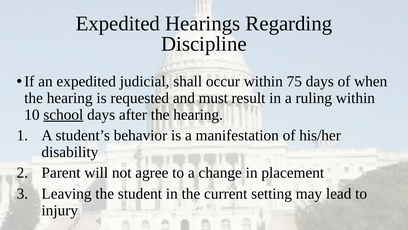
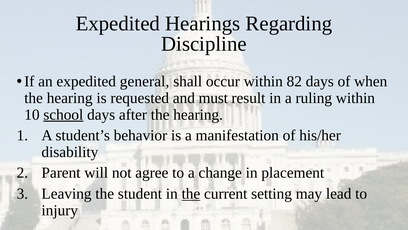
judicial: judicial -> general
75: 75 -> 82
the at (191, 193) underline: none -> present
